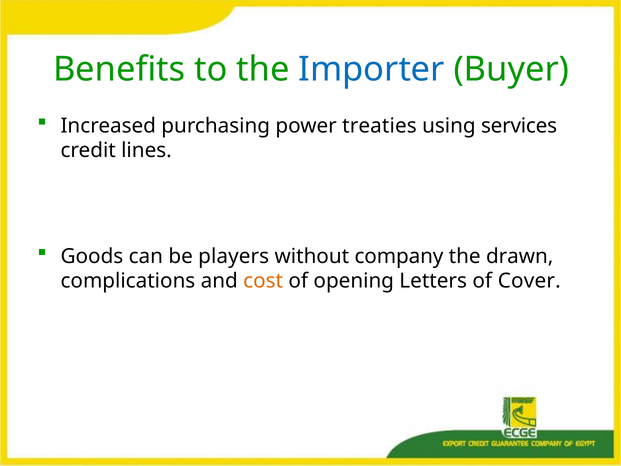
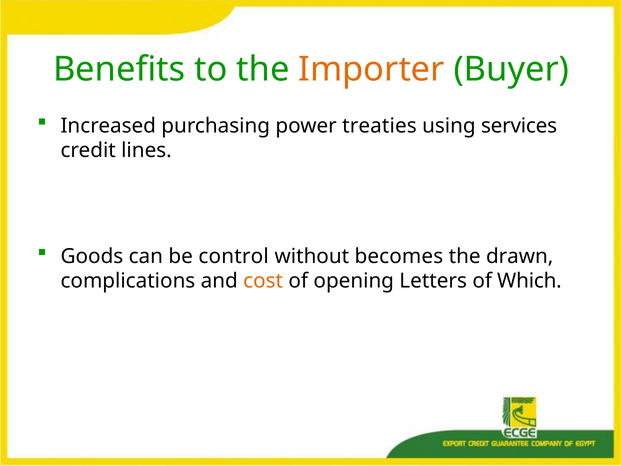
Importer colour: blue -> orange
players: players -> control
company: company -> becomes
Cover: Cover -> Which
